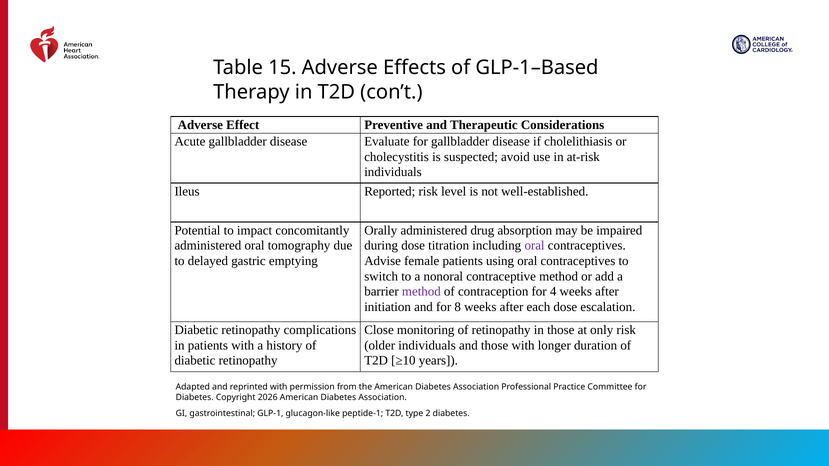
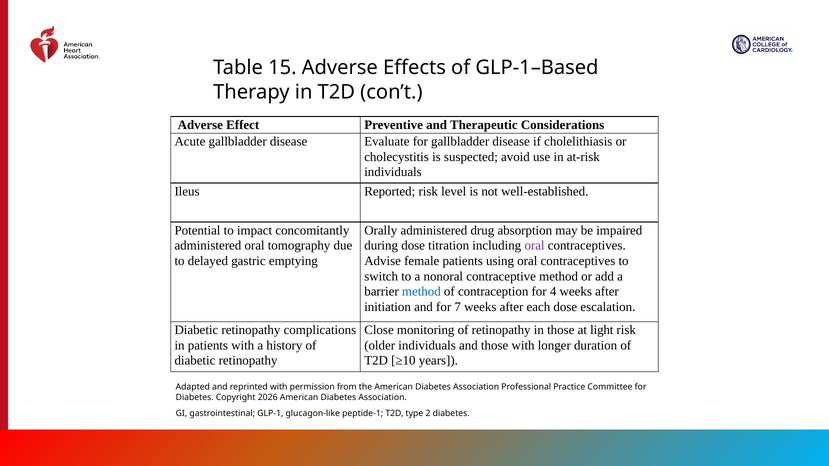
method at (421, 292) colour: purple -> blue
8: 8 -> 7
only: only -> light
